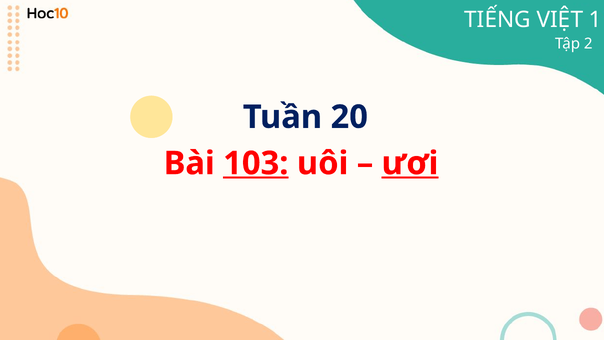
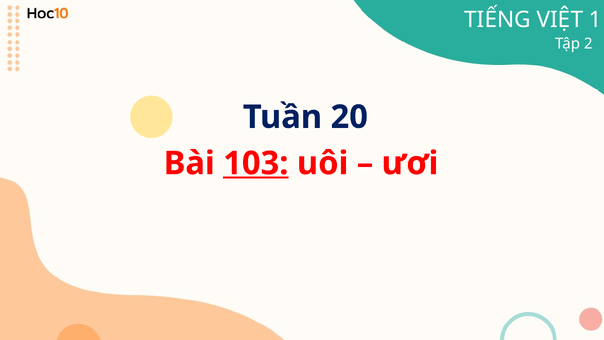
ươi underline: present -> none
